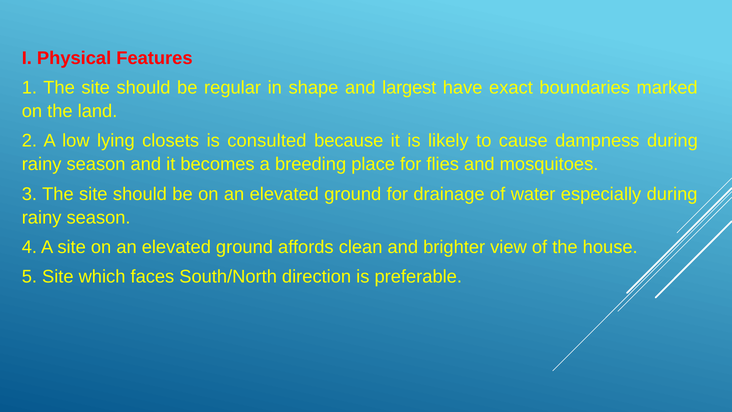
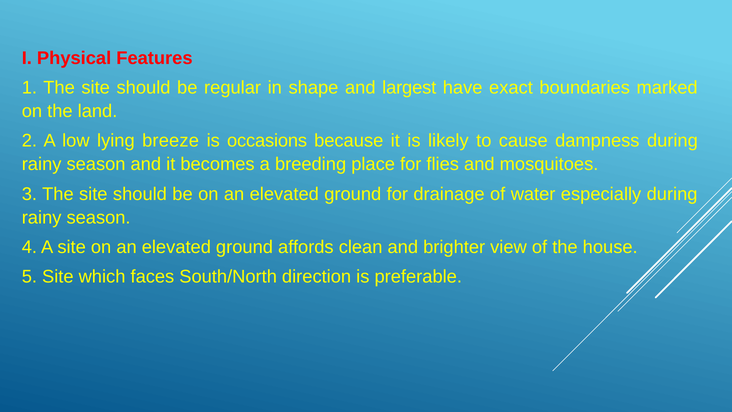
closets: closets -> breeze
consulted: consulted -> occasions
